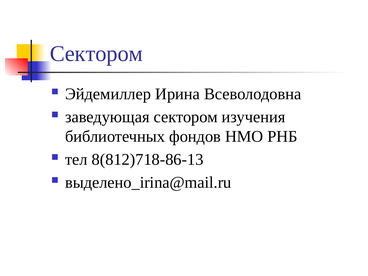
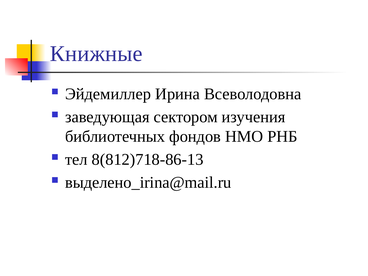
Сектором at (96, 54): Сектором -> Книжные
